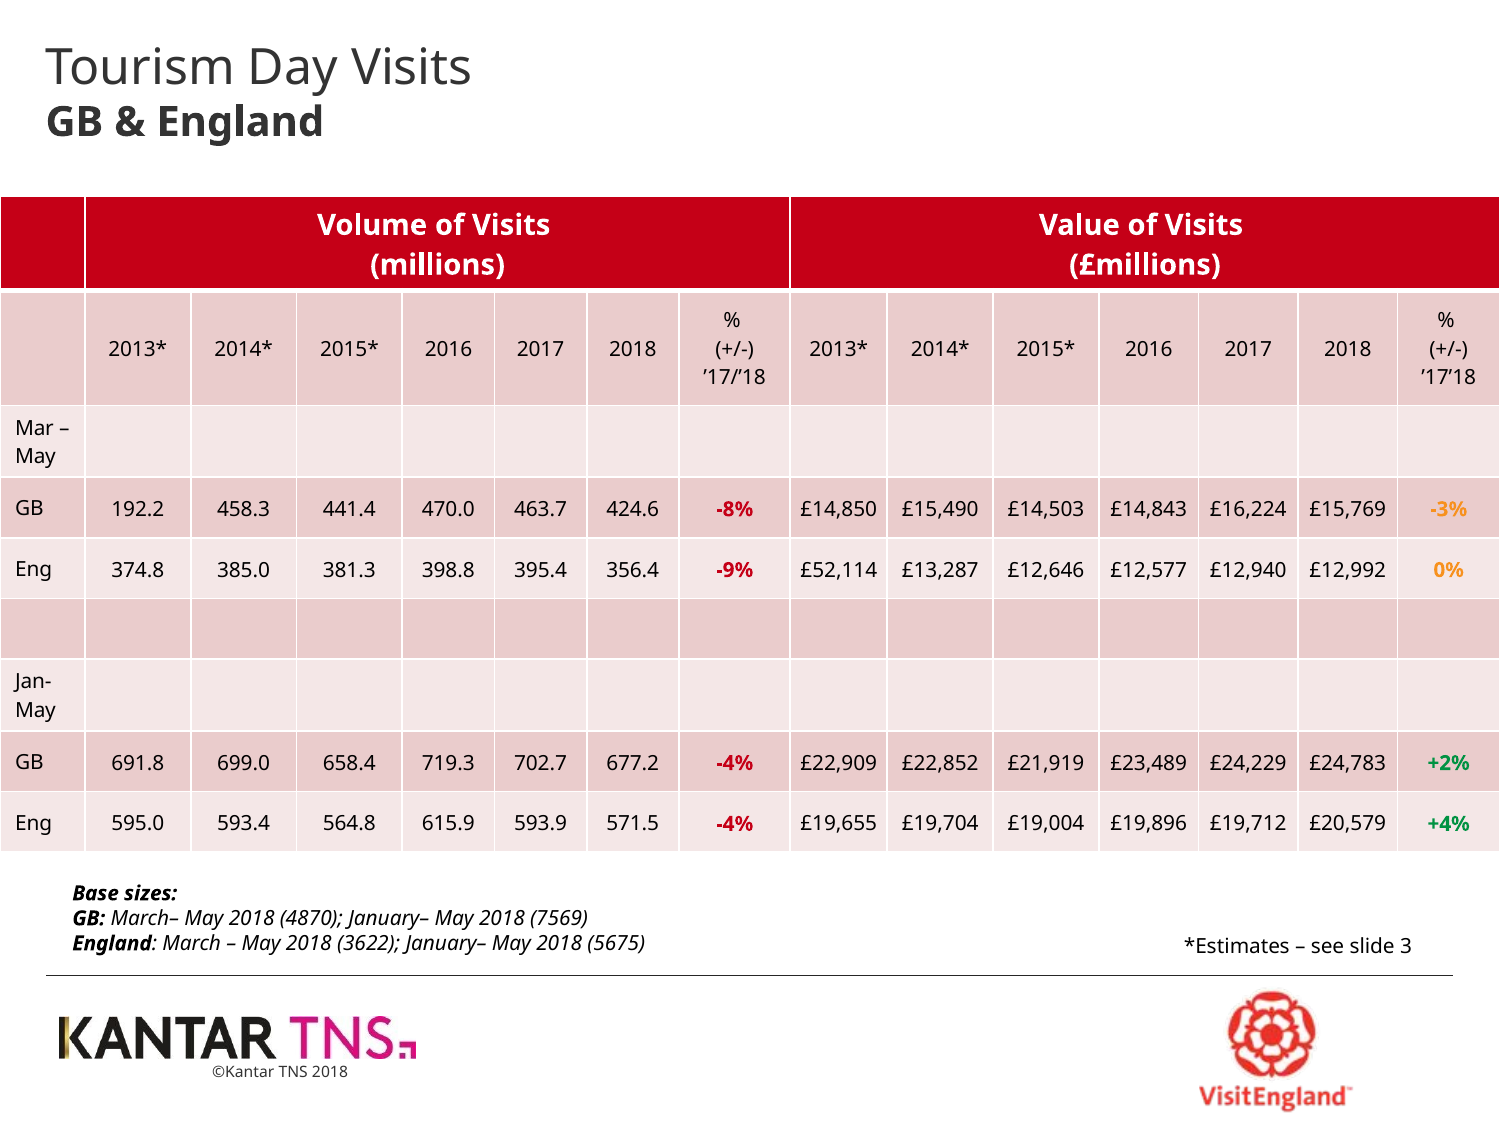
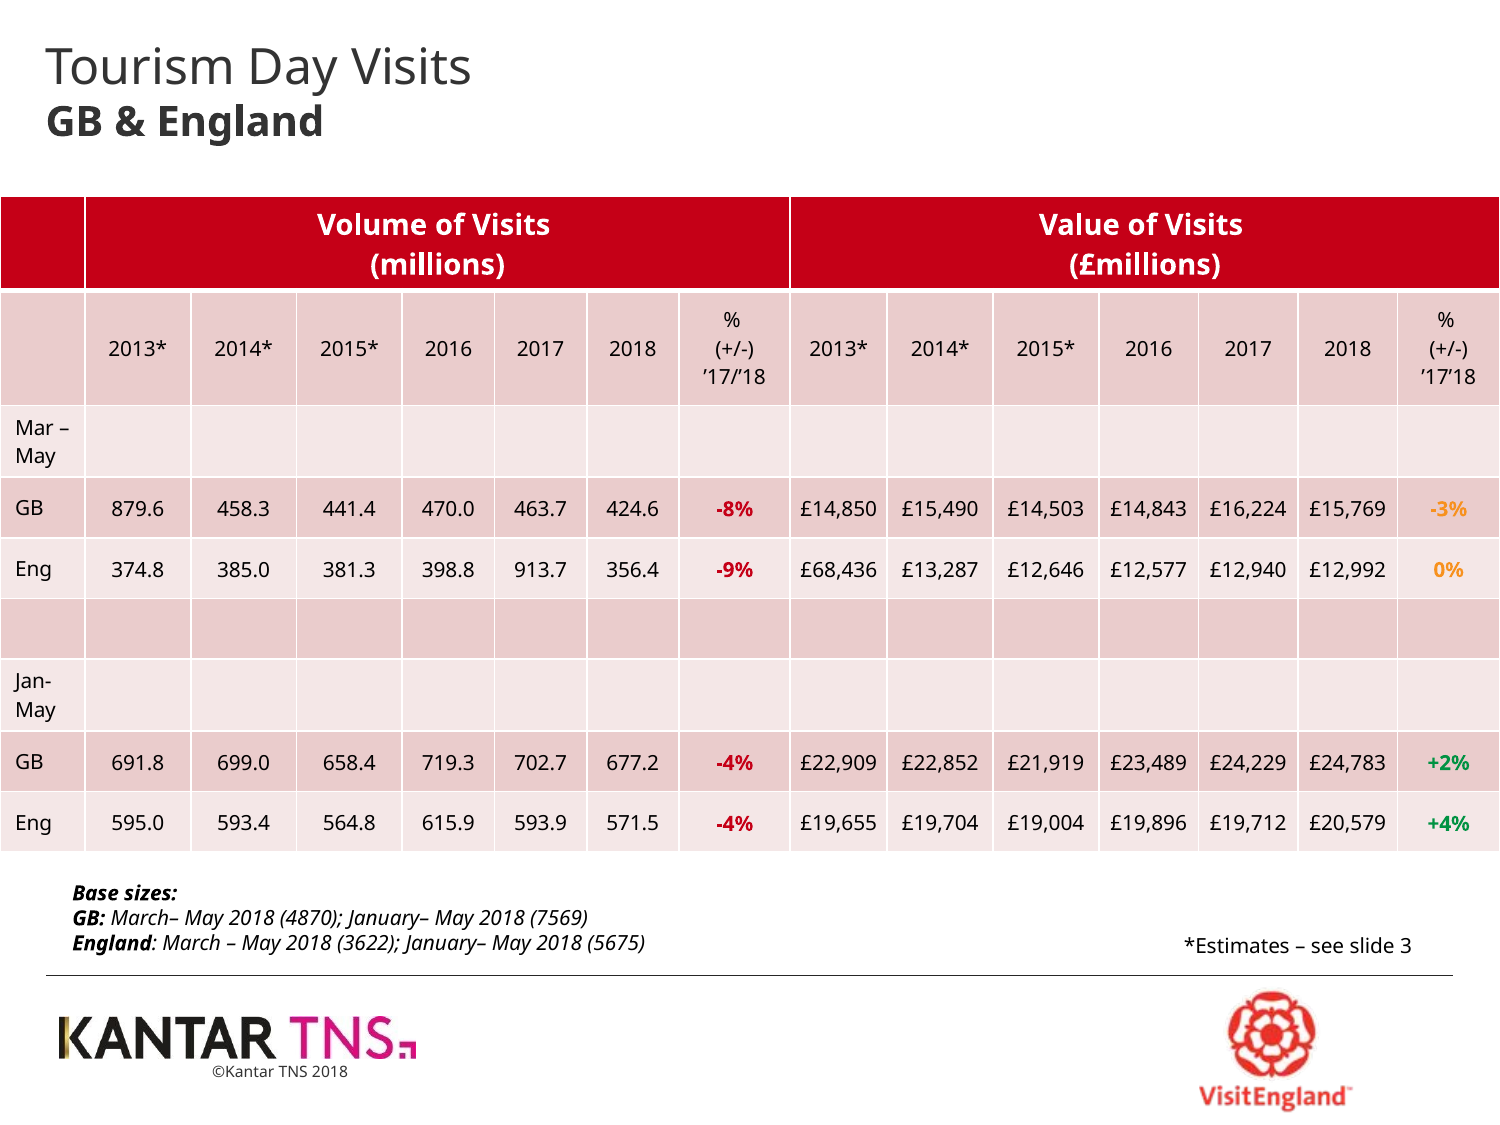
192.2: 192.2 -> 879.6
395.4: 395.4 -> 913.7
£52,114: £52,114 -> £68,436
